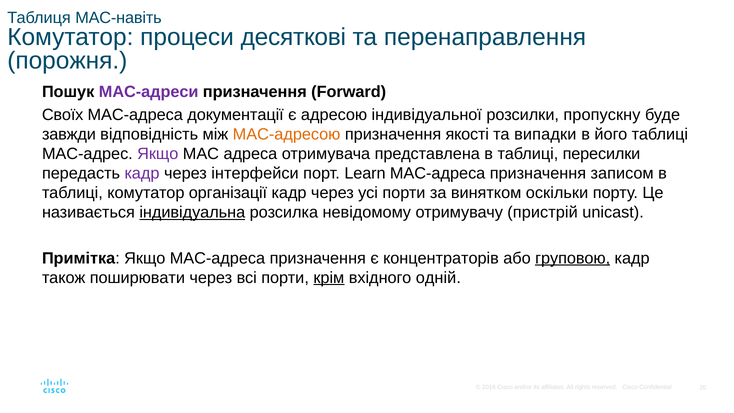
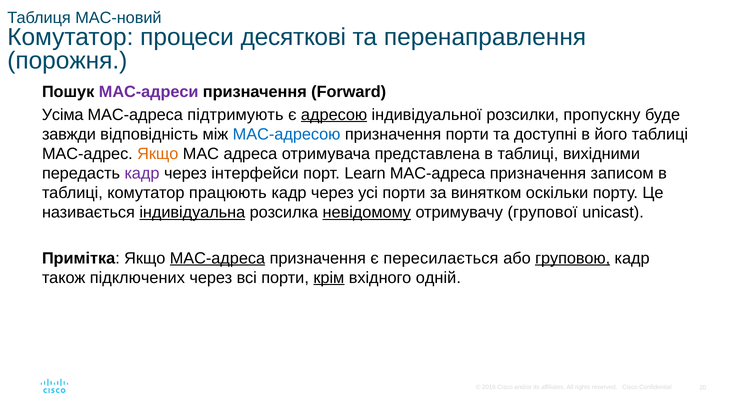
MAC-навіть: MAC-навіть -> MAC-новий
Своїх: Своїх -> Усіма
документації: документації -> підтримують
адресою underline: none -> present
MAC-адресою colour: orange -> blue
призначення якості: якості -> порти
випадки: випадки -> доступні
Якщо at (158, 154) colour: purple -> orange
пересилки: пересилки -> вихідними
організації: організації -> працюють
невідомому underline: none -> present
пристрій: пристрій -> групової
MAC-адреса at (217, 258) underline: none -> present
концентраторів: концентраторів -> пересилається
поширювати: поширювати -> підключених
